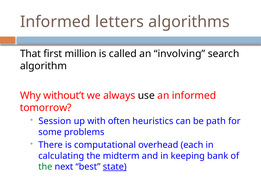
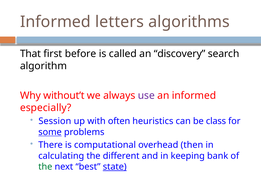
million: million -> before
involving: involving -> discovery
use colour: black -> purple
tomorrow: tomorrow -> especially
path: path -> class
some underline: none -> present
each: each -> then
midterm: midterm -> different
